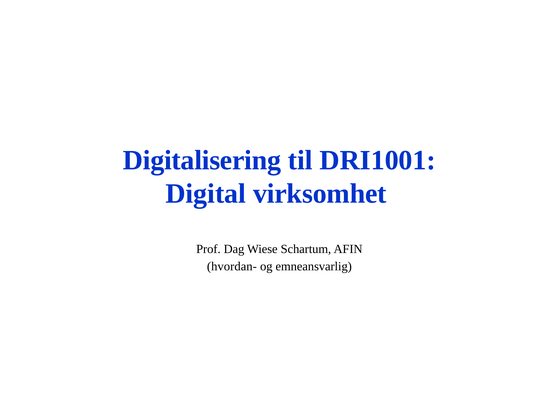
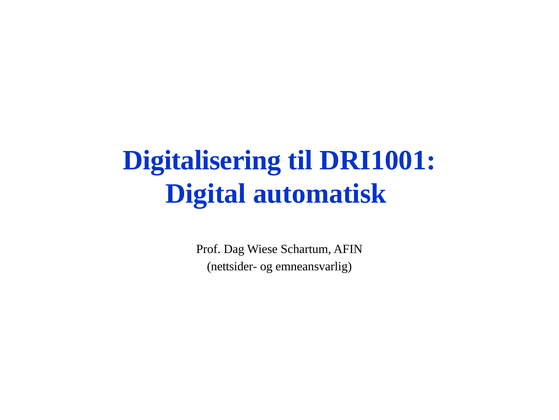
virksomhet: virksomhet -> automatisk
hvordan-: hvordan- -> nettsider-
